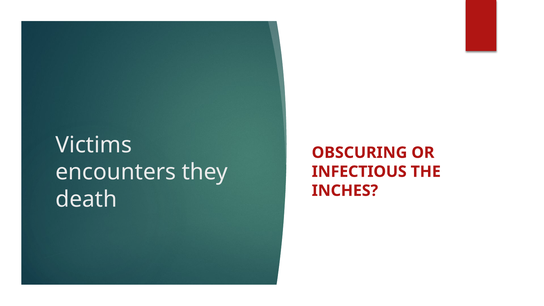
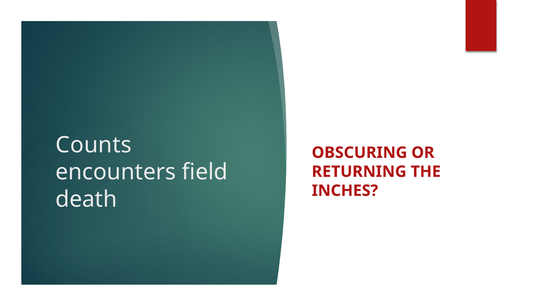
Victims: Victims -> Counts
they: they -> field
INFECTIOUS: INFECTIOUS -> RETURNING
